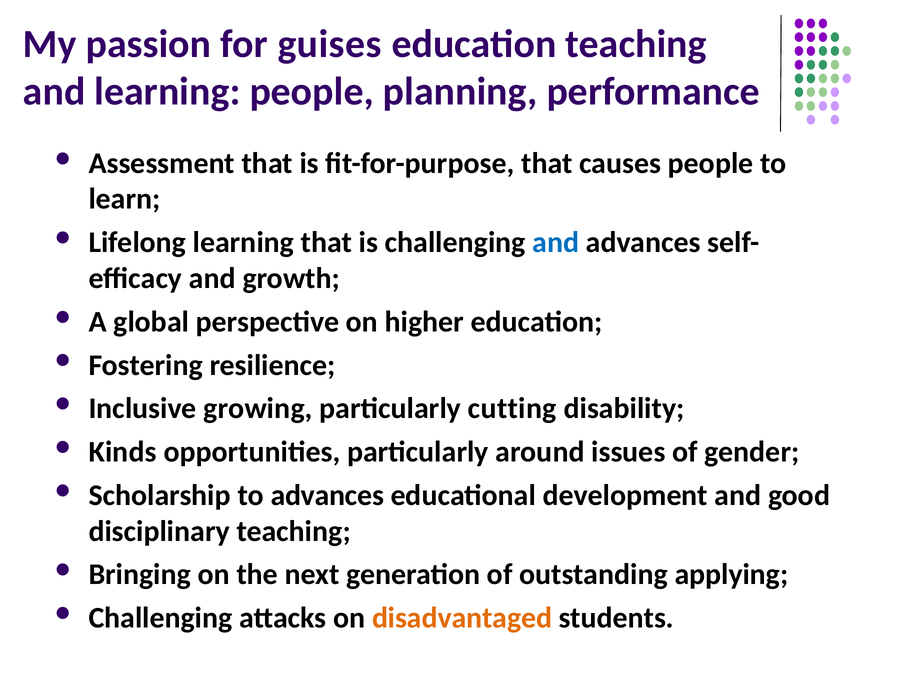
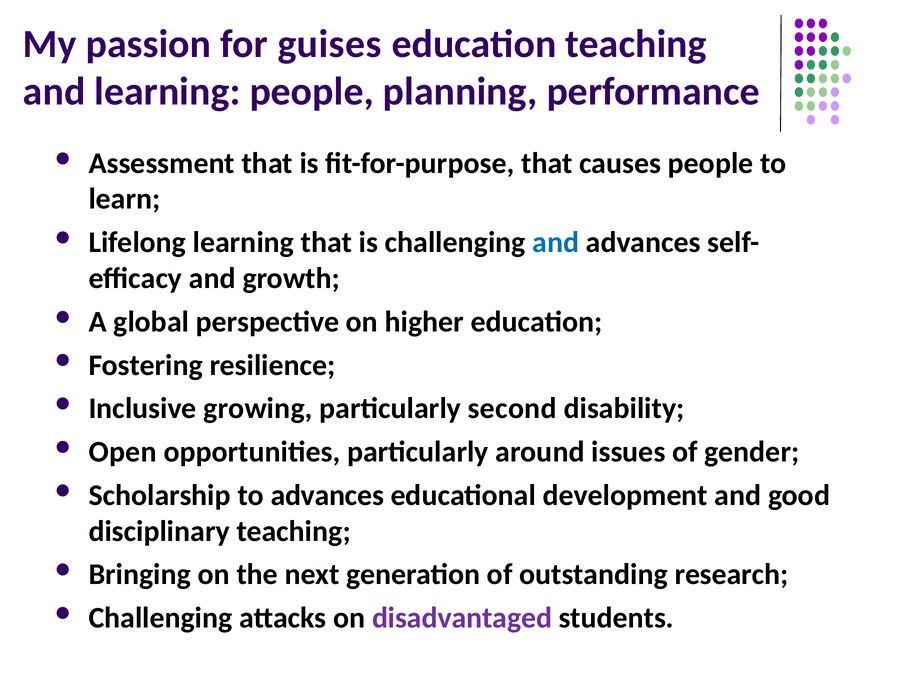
cutting: cutting -> second
Kinds: Kinds -> Open
applying: applying -> research
disadvantaged colour: orange -> purple
